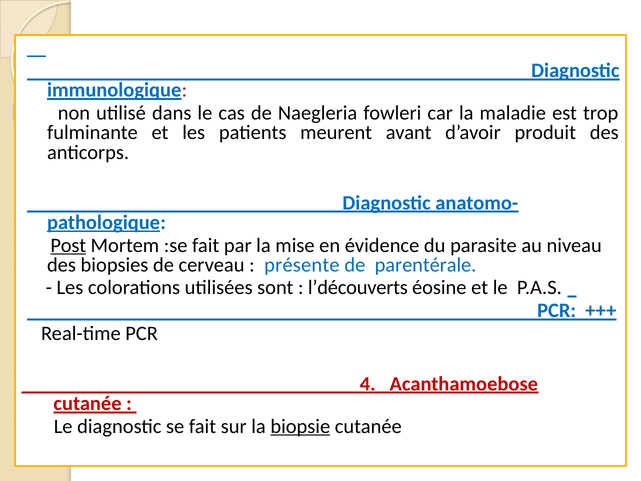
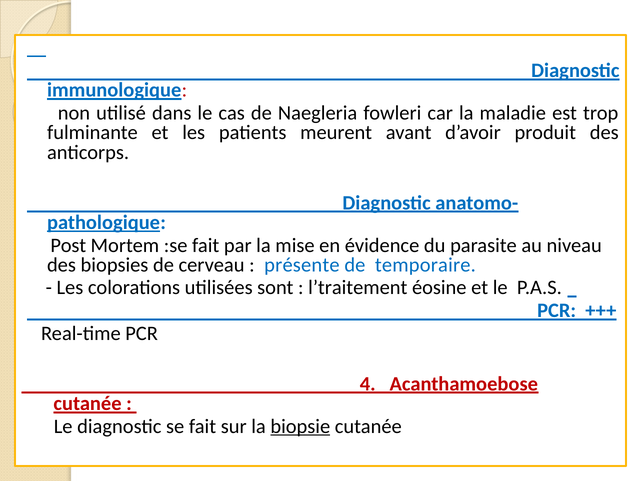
Post underline: present -> none
parentérale: parentérale -> temporaire
l’découverts: l’découverts -> l’traitement
